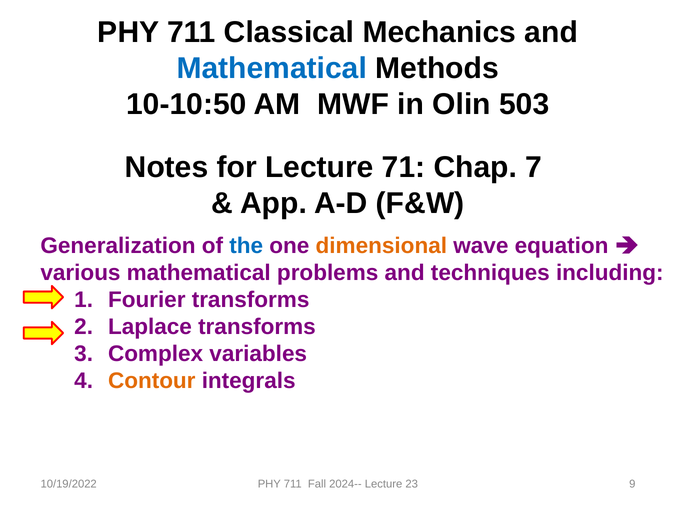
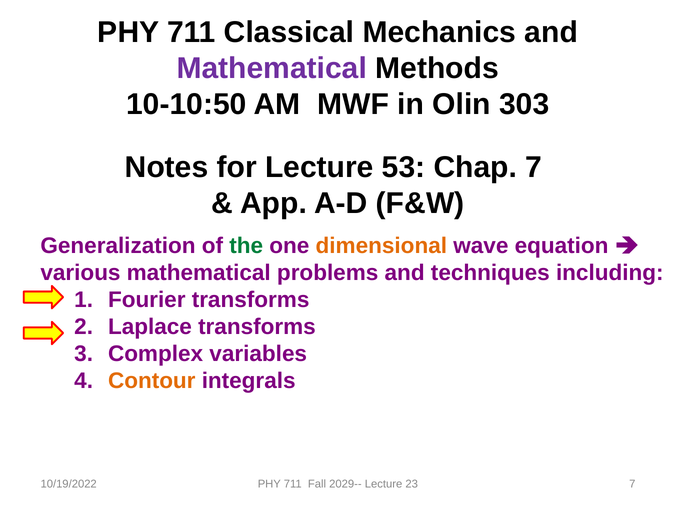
Mathematical at (272, 68) colour: blue -> purple
503: 503 -> 303
71: 71 -> 53
the colour: blue -> green
2024--: 2024-- -> 2029--
23 9: 9 -> 7
